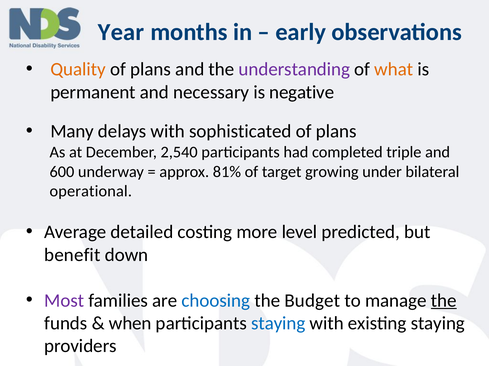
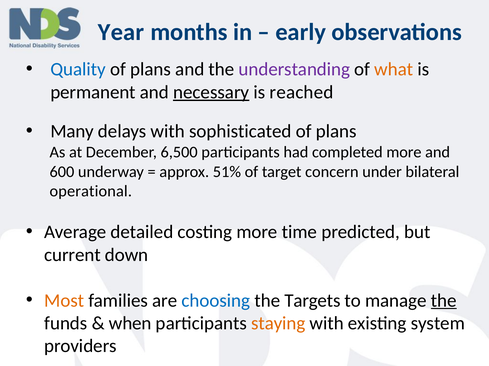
Quality colour: orange -> blue
necessary underline: none -> present
negative: negative -> reached
2,540: 2,540 -> 6,500
completed triple: triple -> more
81%: 81% -> 51%
growing: growing -> concern
level: level -> time
benefit: benefit -> current
Most colour: purple -> orange
Budget: Budget -> Targets
staying at (278, 324) colour: blue -> orange
existing staying: staying -> system
